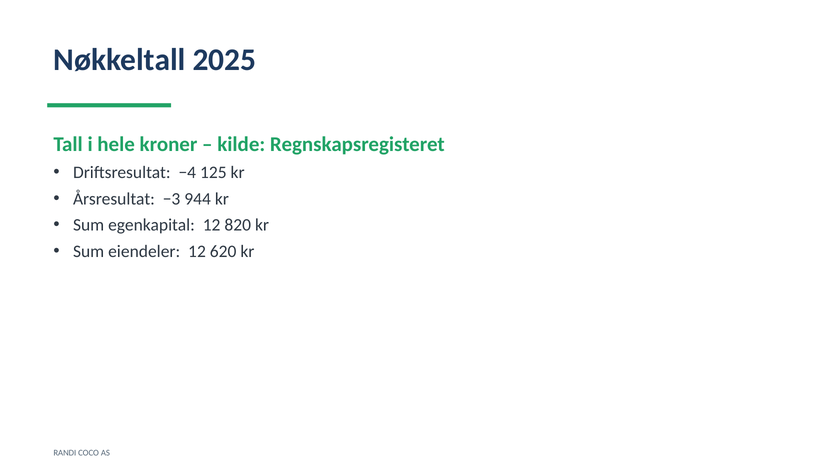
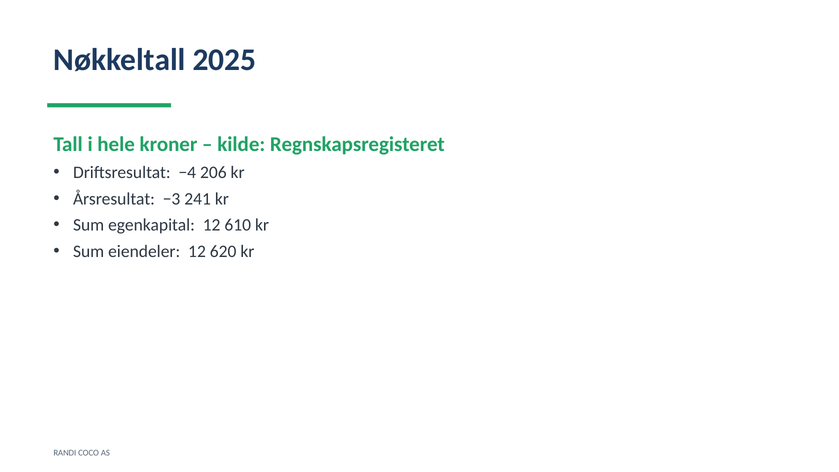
125: 125 -> 206
944: 944 -> 241
820: 820 -> 610
